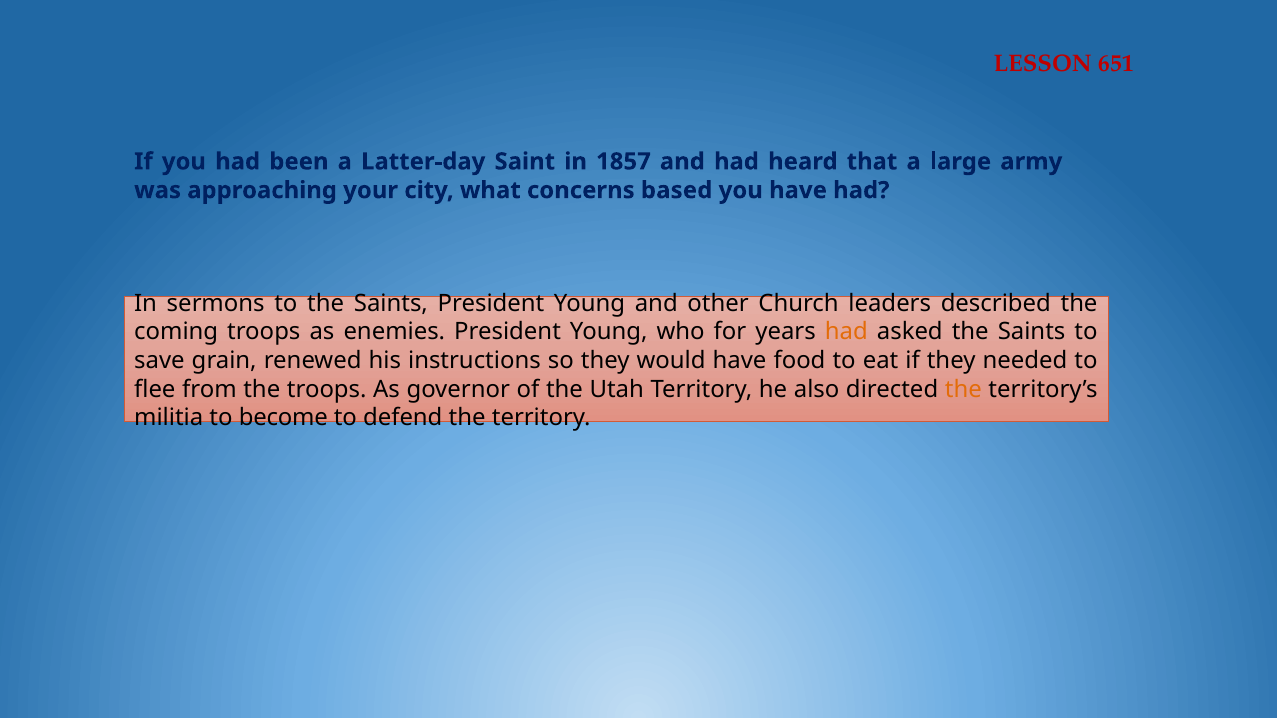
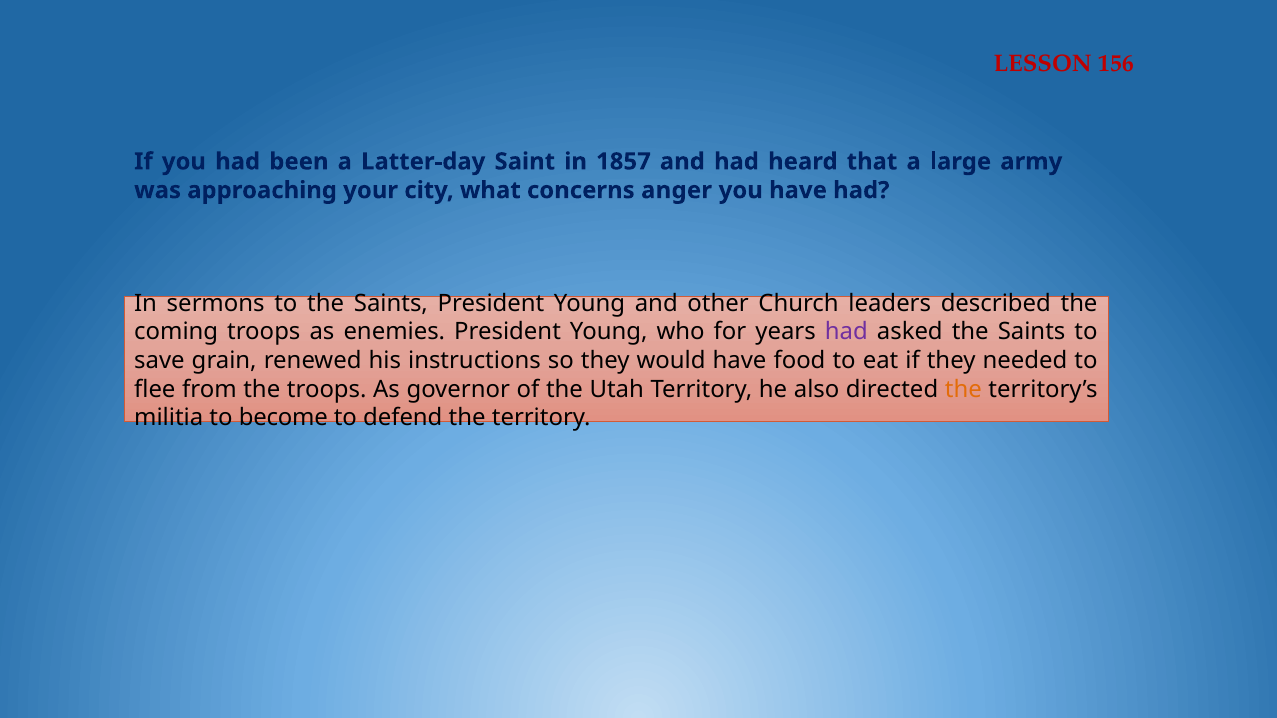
651: 651 -> 156
based: based -> anger
had at (846, 332) colour: orange -> purple
